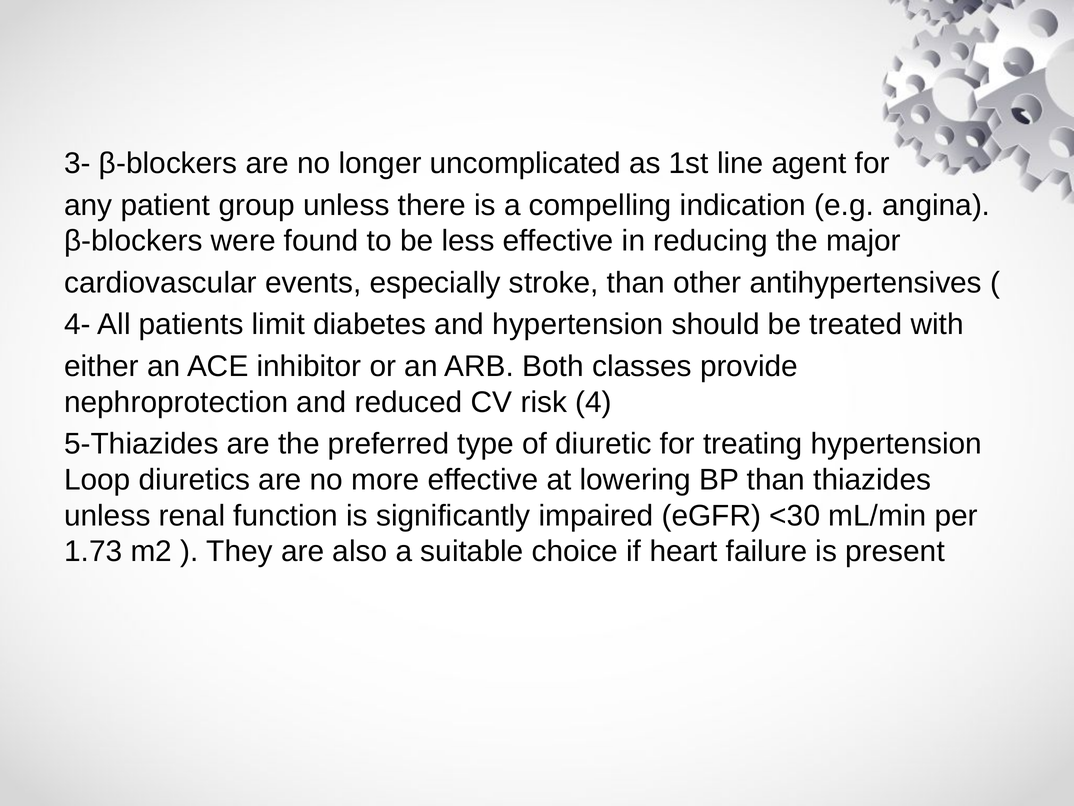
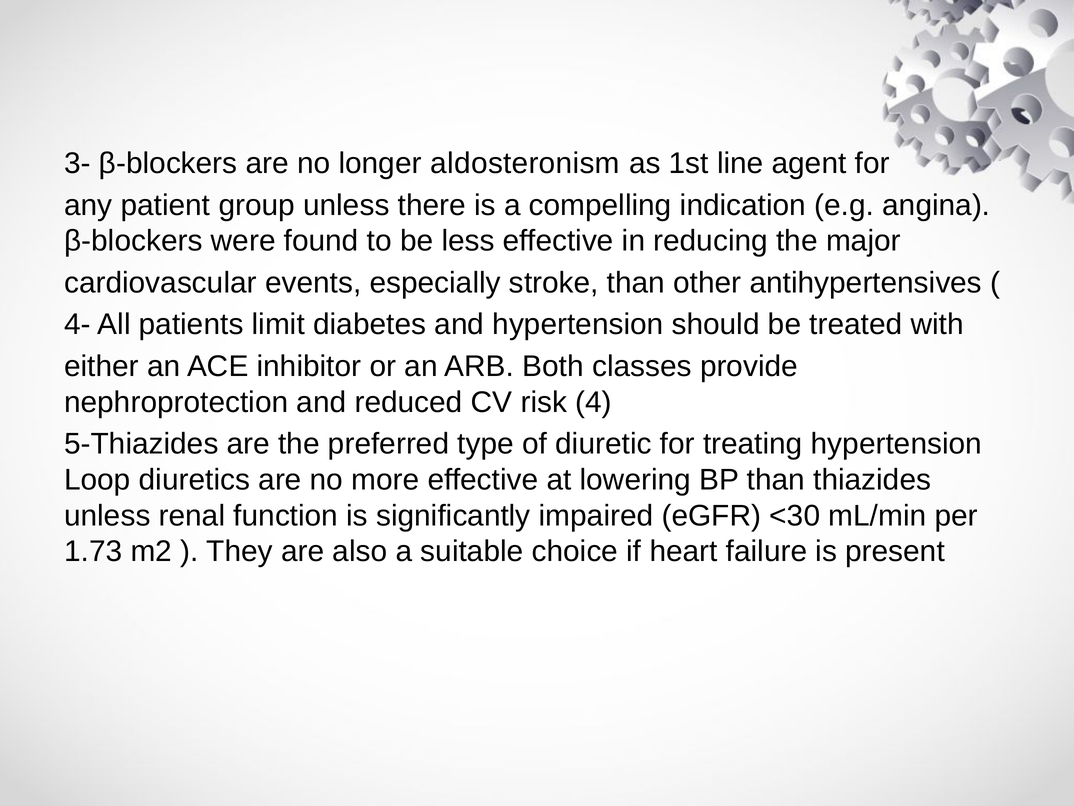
uncomplicated: uncomplicated -> aldosteronism
